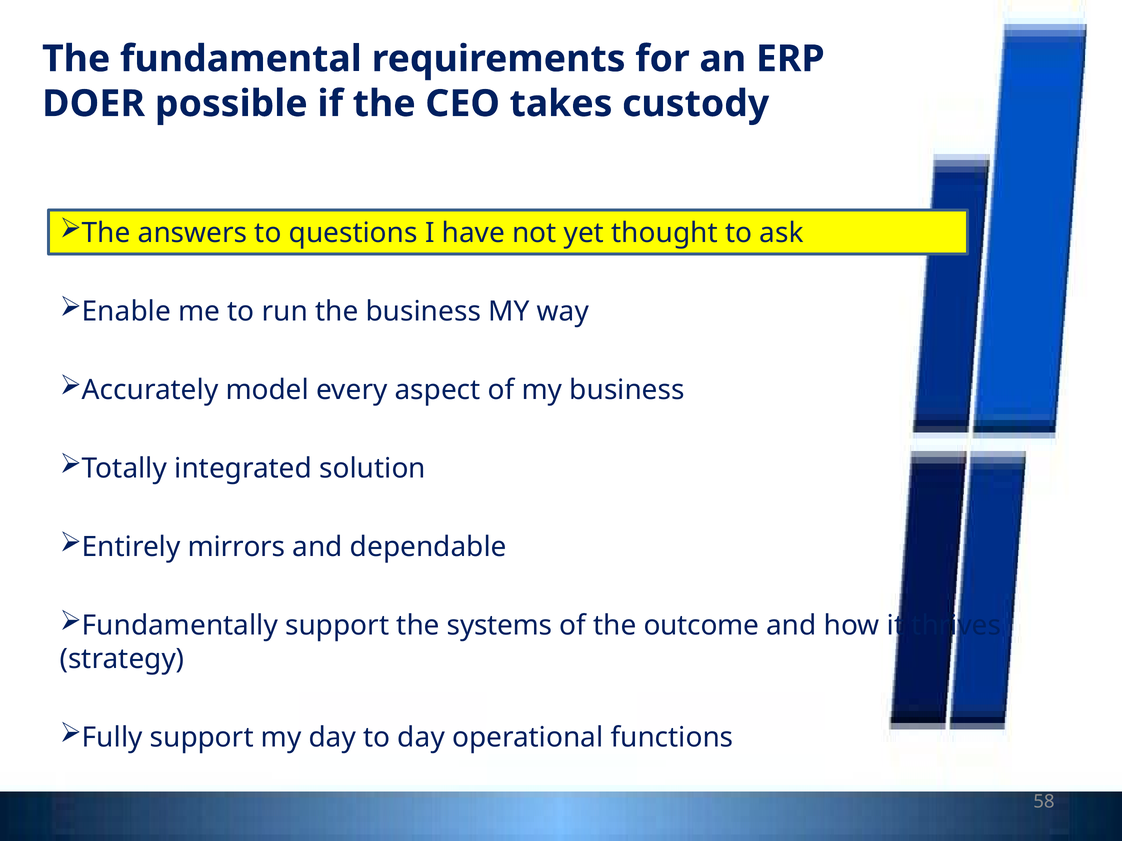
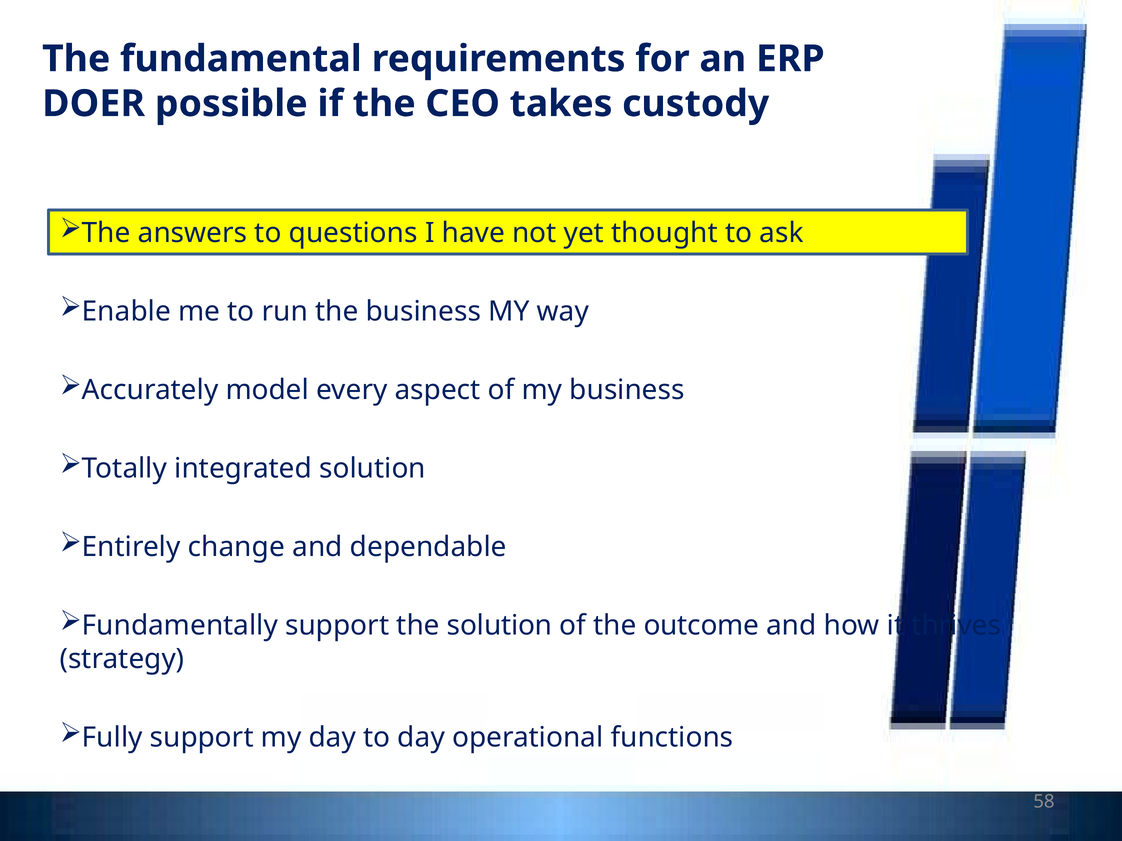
mirrors: mirrors -> change
the systems: systems -> solution
